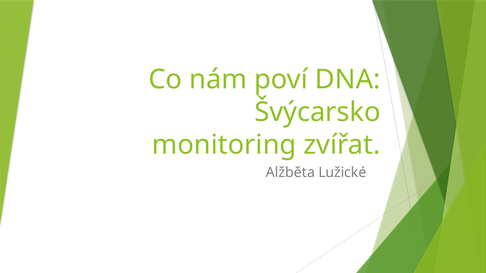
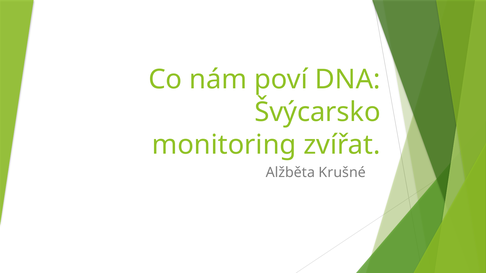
Lužické: Lužické -> Krušné
